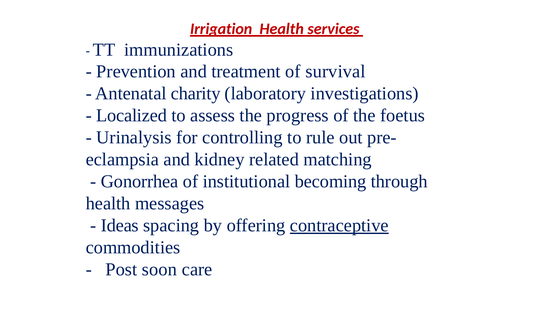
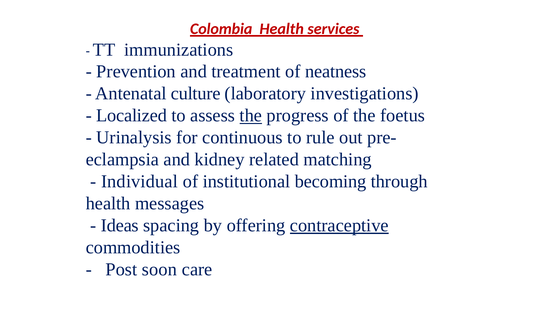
Irrigation: Irrigation -> Colombia
survival: survival -> neatness
charity: charity -> culture
the at (251, 116) underline: none -> present
controlling: controlling -> continuous
Gonorrhea: Gonorrhea -> Individual
